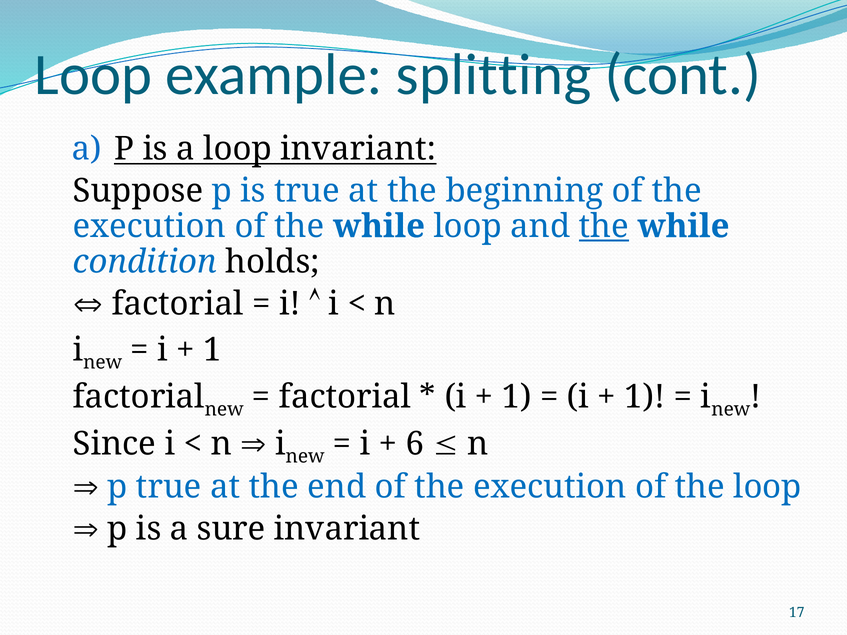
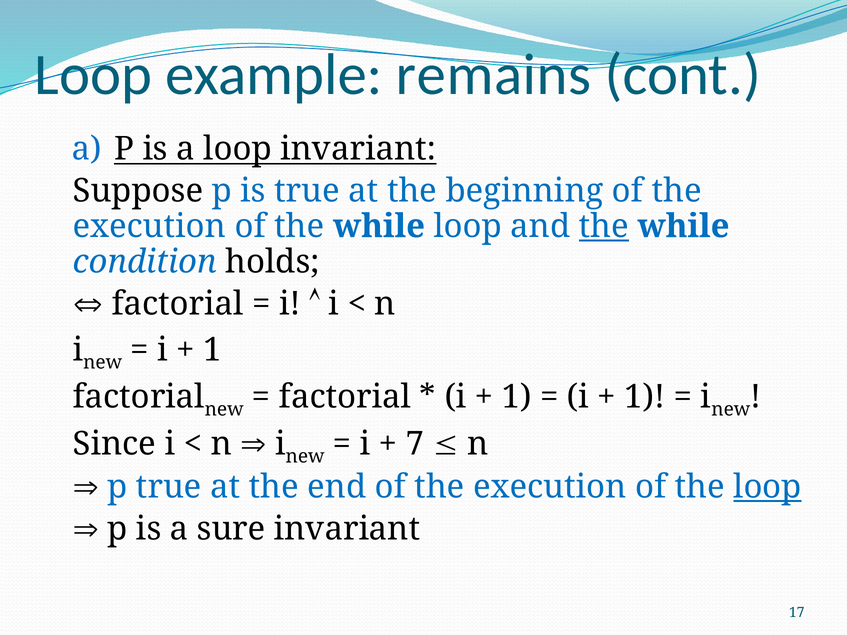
splitting: splitting -> remains
6: 6 -> 7
loop at (768, 487) underline: none -> present
